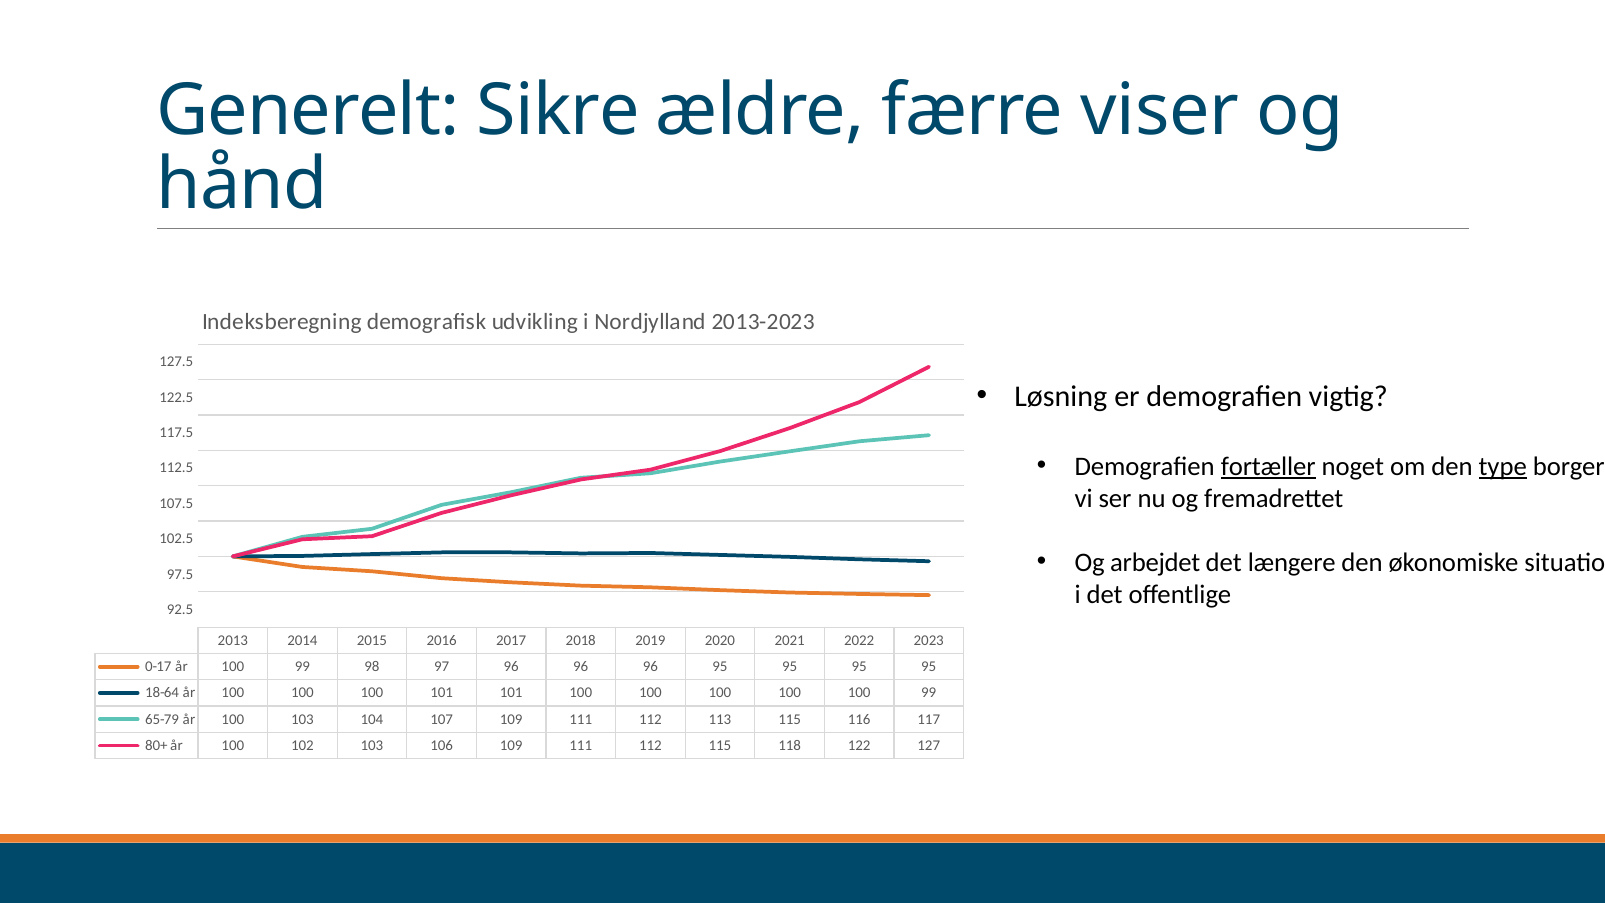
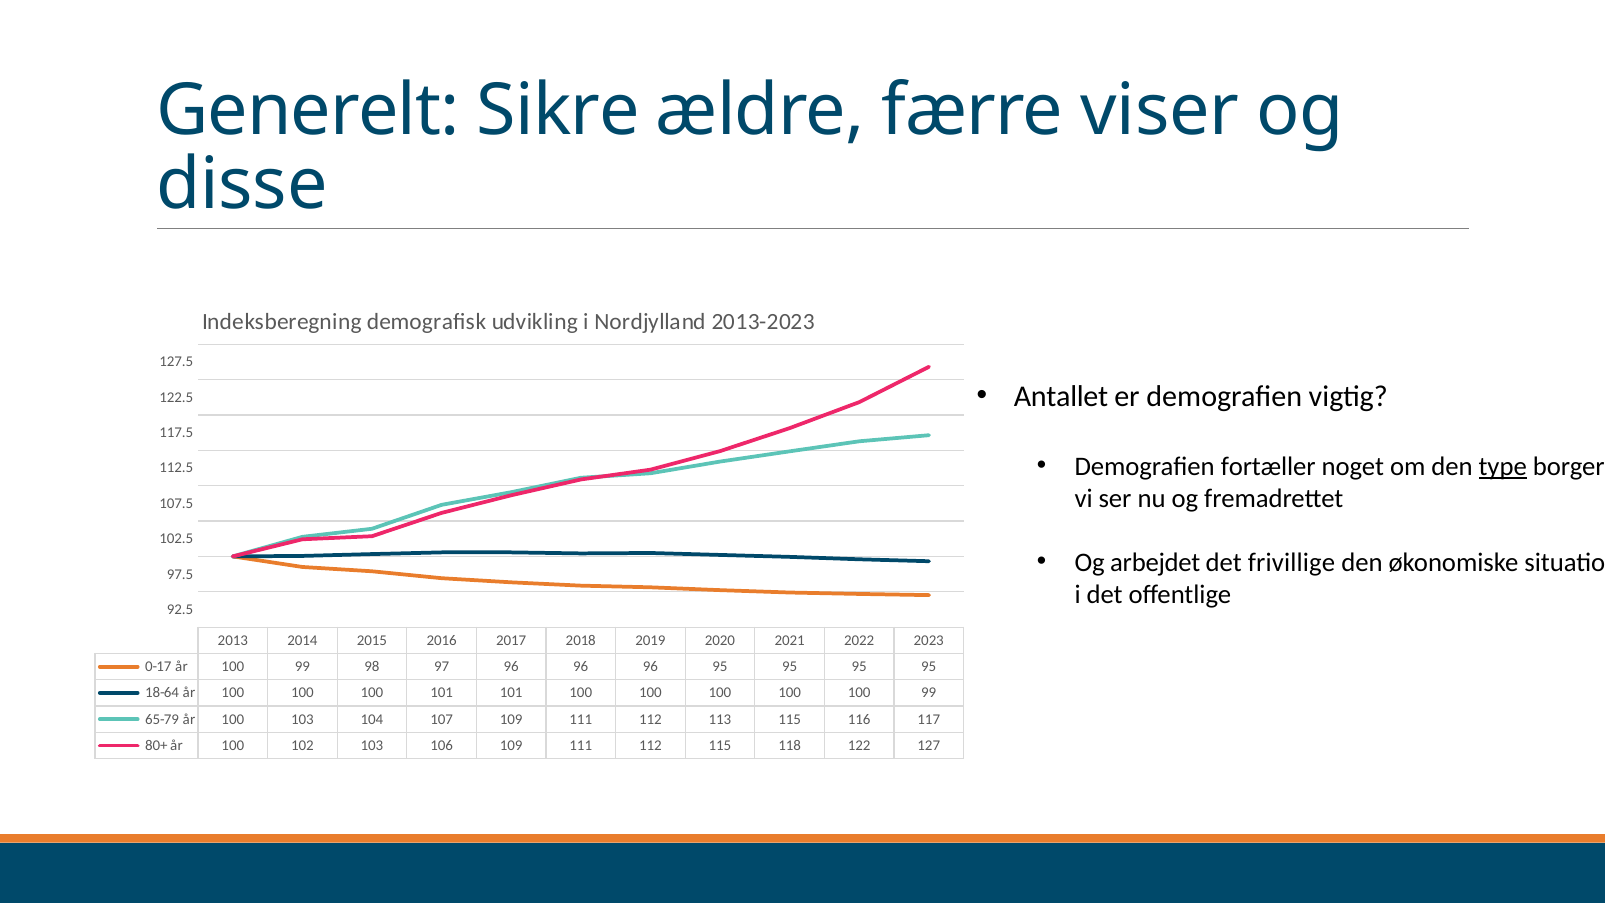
hånd: hånd -> disse
Løsning: Løsning -> Antallet
fortæller underline: present -> none
længere: længere -> frivillige
